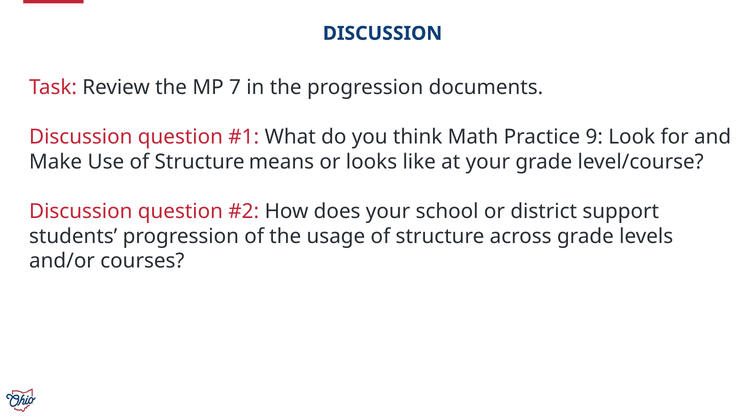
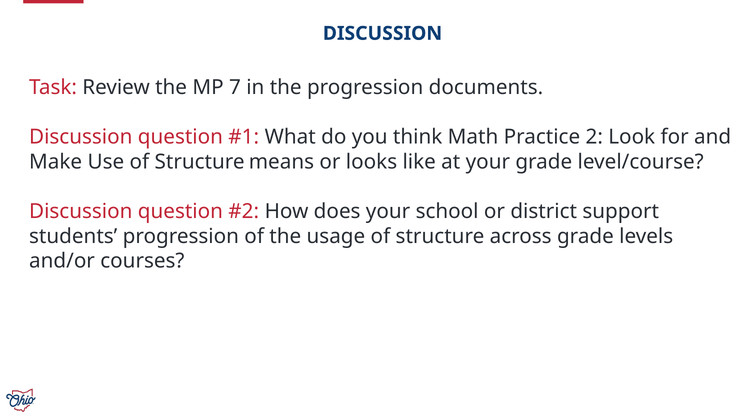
Practice 9: 9 -> 2
